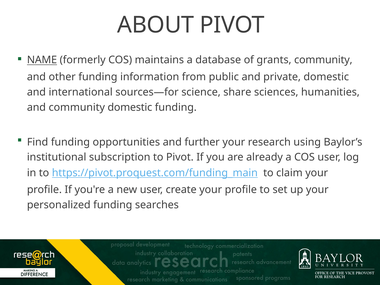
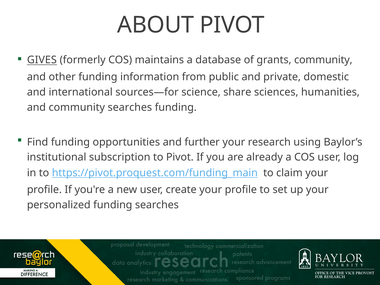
NAME: NAME -> GIVES
community domestic: domestic -> searches
